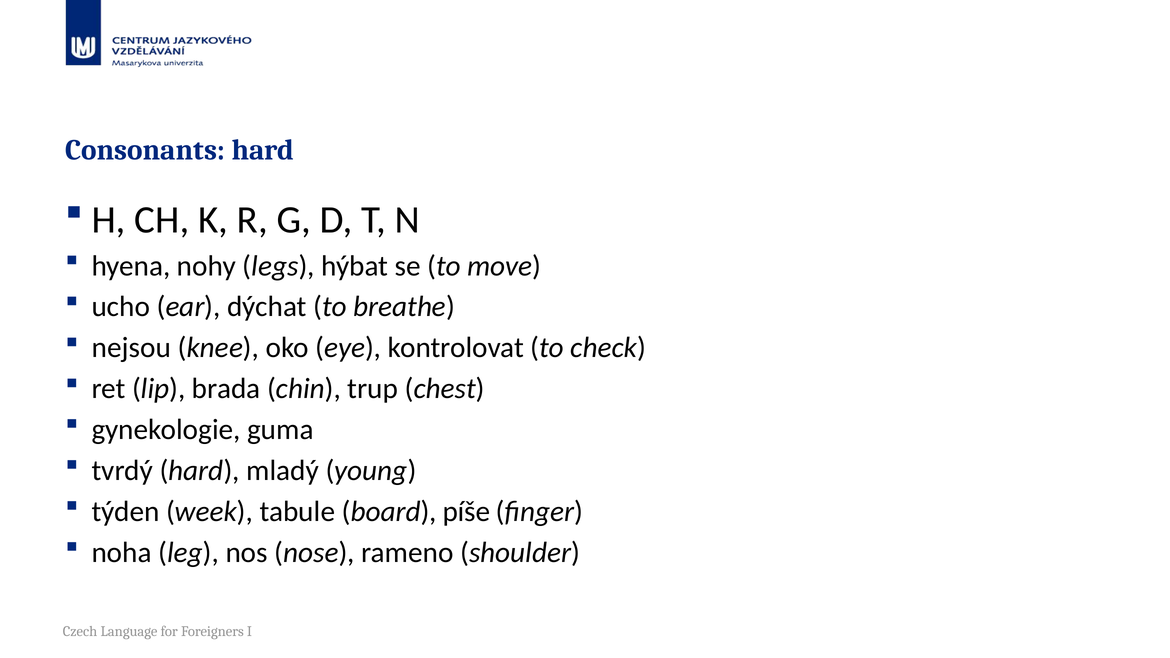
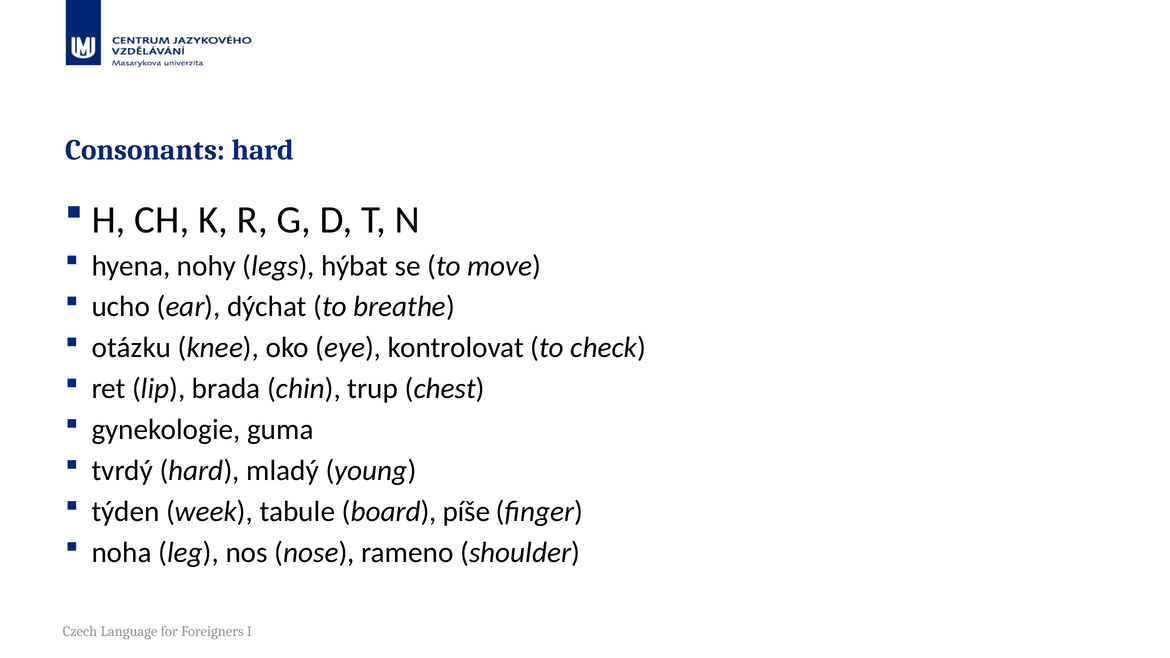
nejsou: nejsou -> otázku
